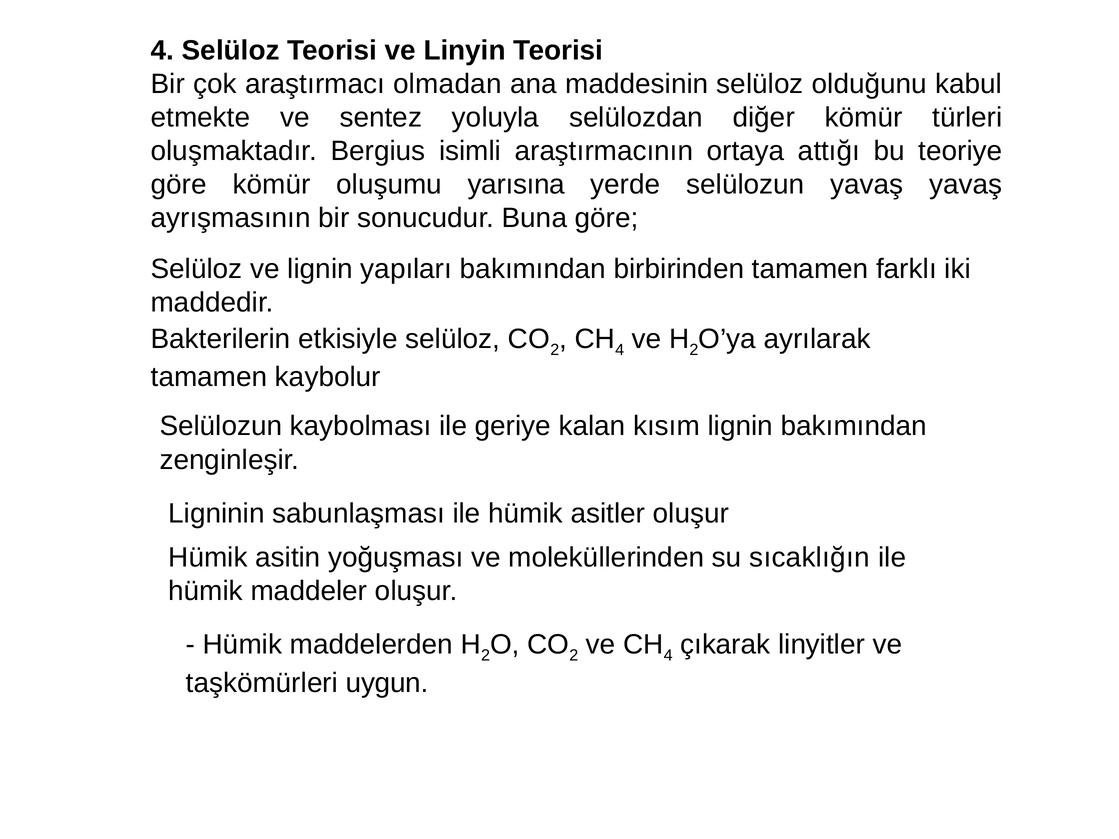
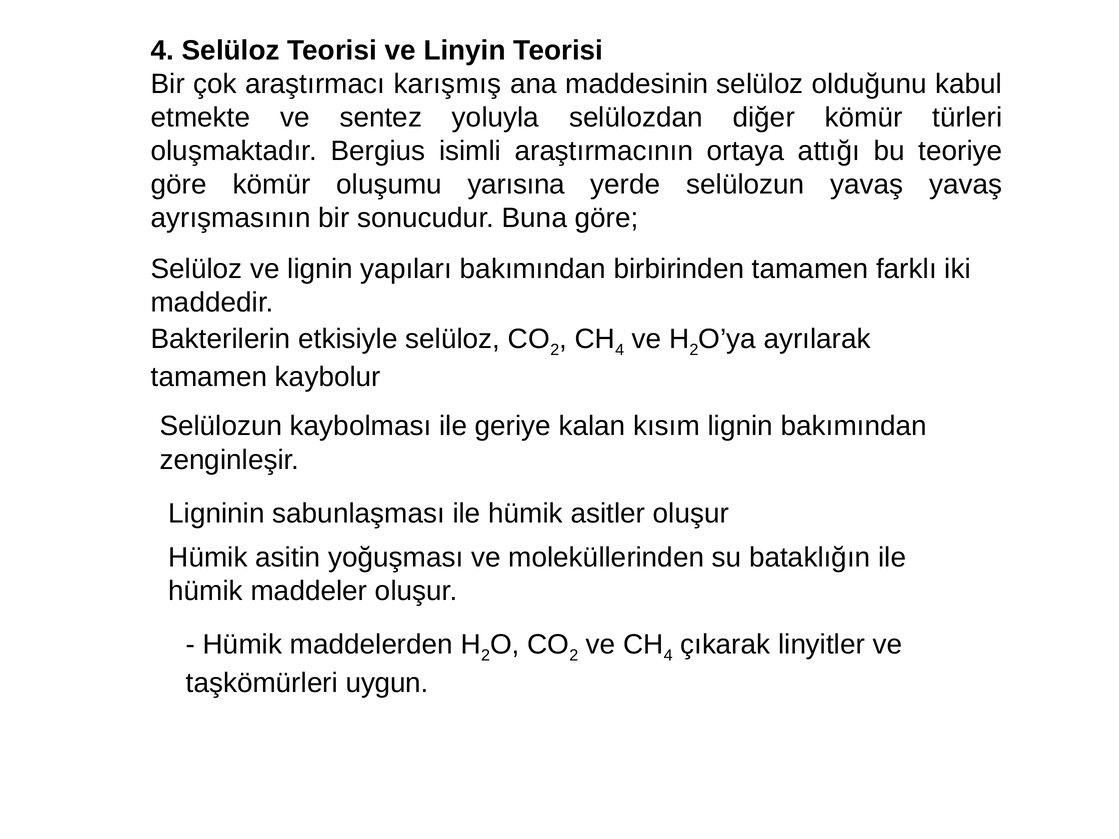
olmadan: olmadan -> karışmış
sıcaklığın: sıcaklığın -> bataklığın
